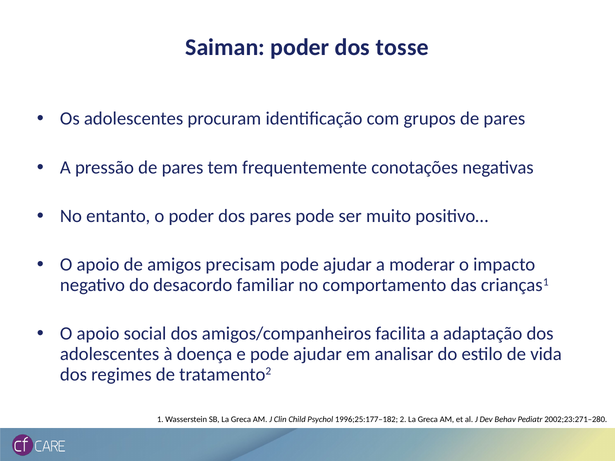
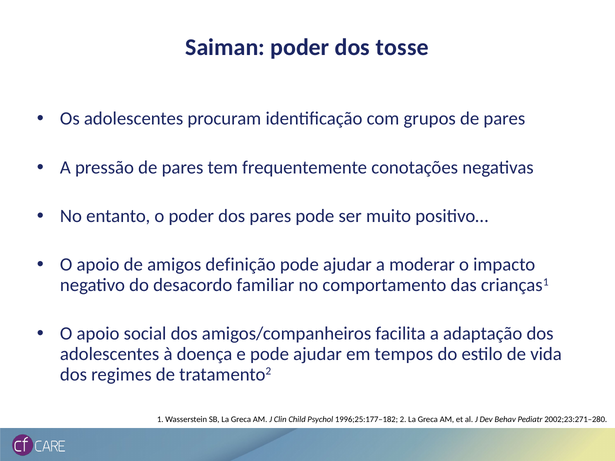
precisam: precisam -> definição
analisar: analisar -> tempos
